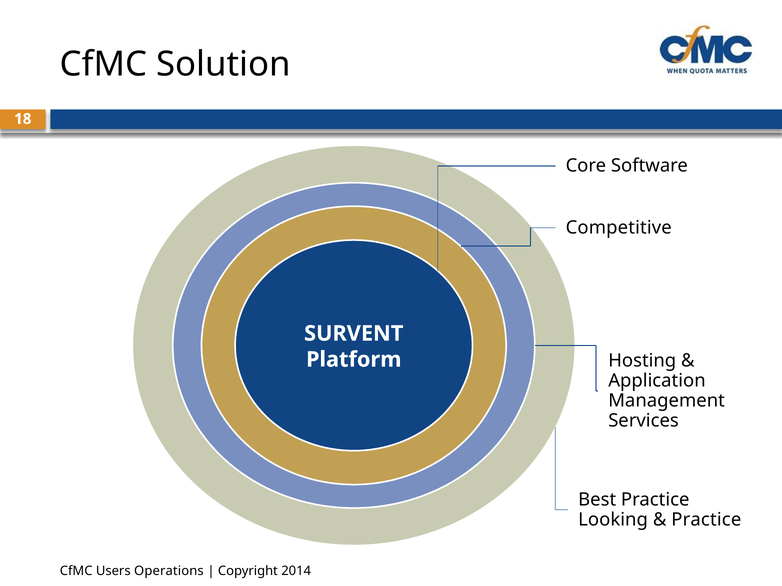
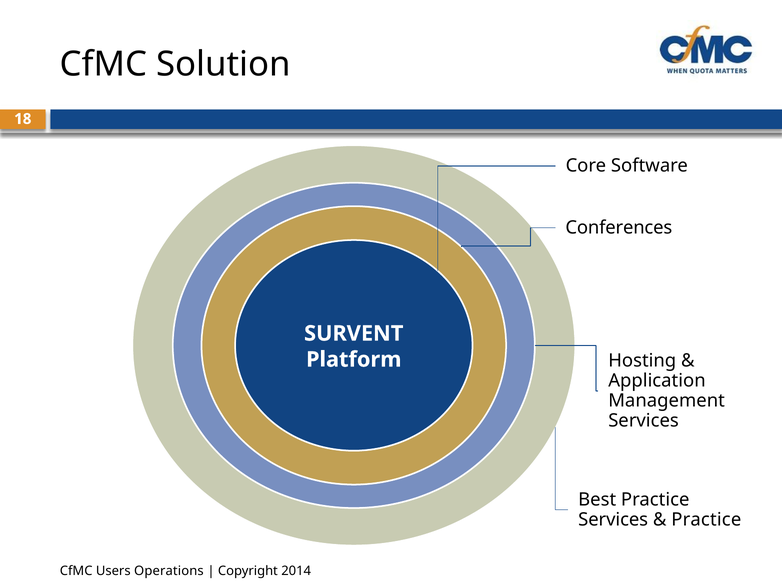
Competitive: Competitive -> Conferences
Looking at (613, 520): Looking -> Services
